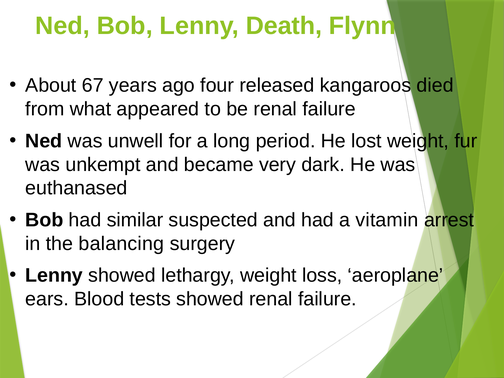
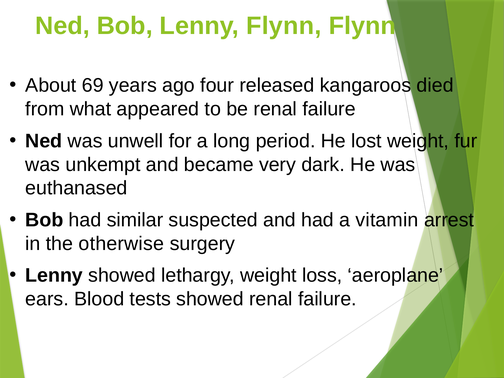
Lenny Death: Death -> Flynn
67: 67 -> 69
balancing: balancing -> otherwise
